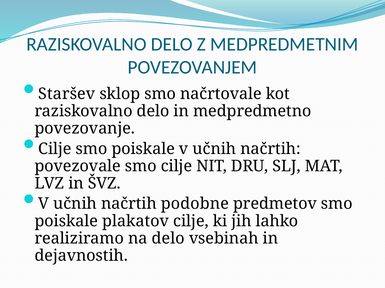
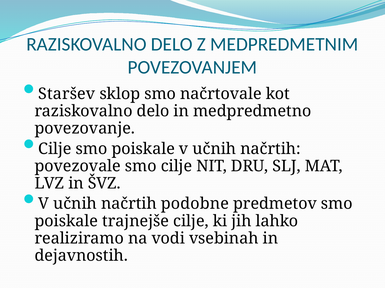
plakatov: plakatov -> trajnejše
na delo: delo -> vodi
